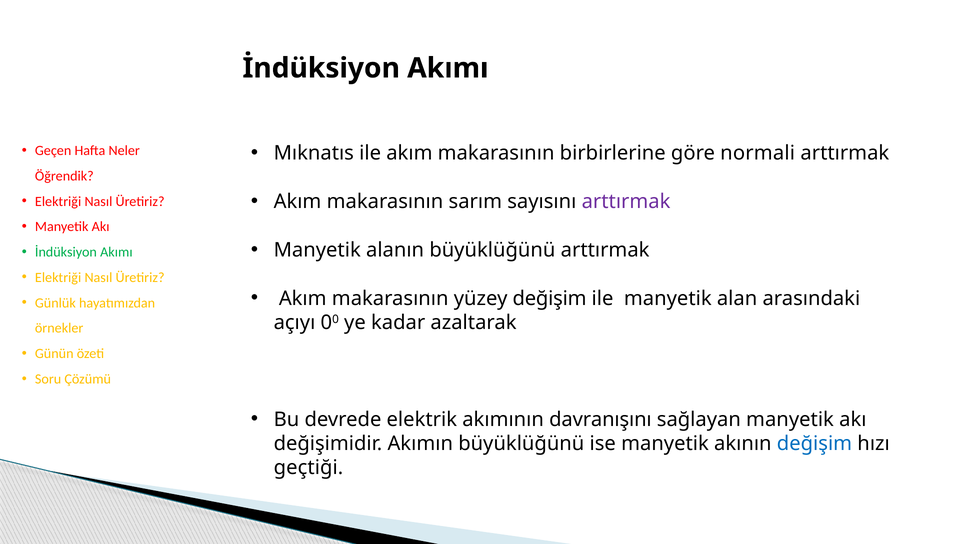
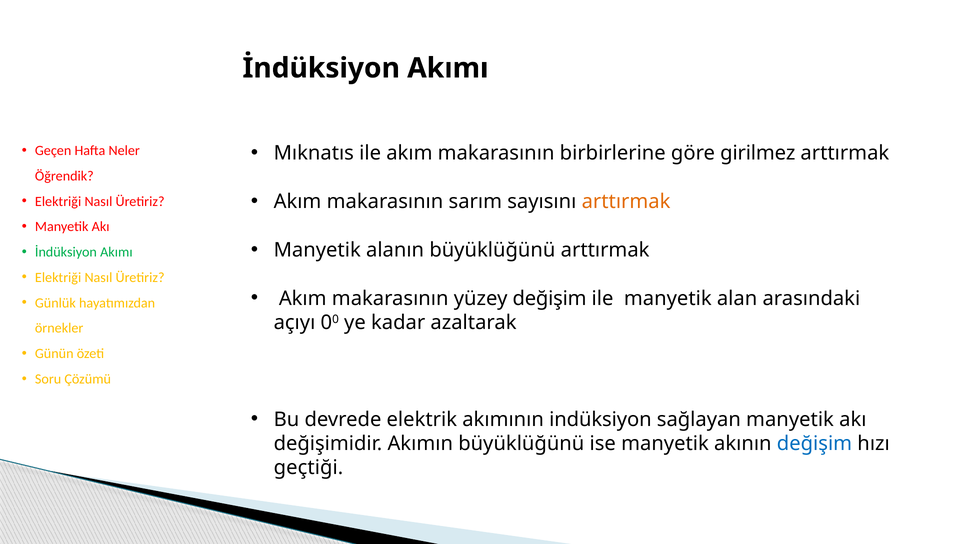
normali: normali -> girilmez
arttırmak at (626, 202) colour: purple -> orange
davranışını: davranışını -> indüksiyon
